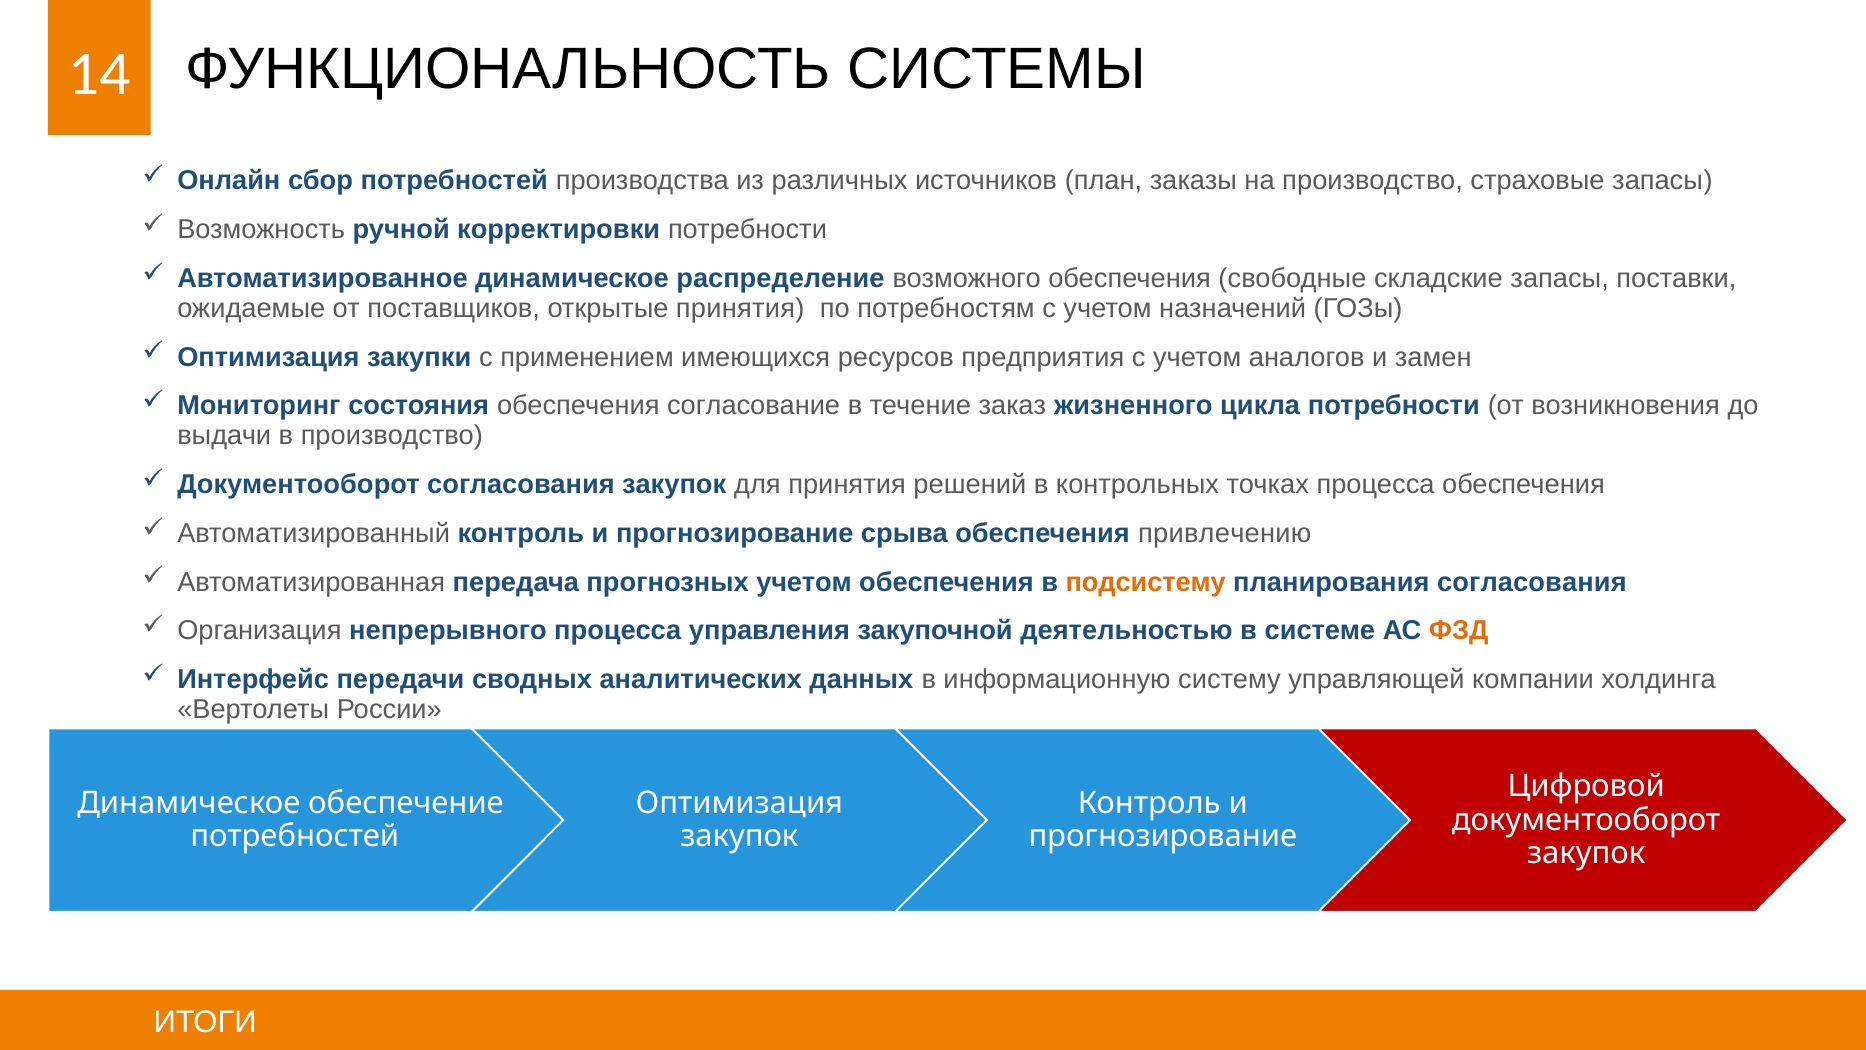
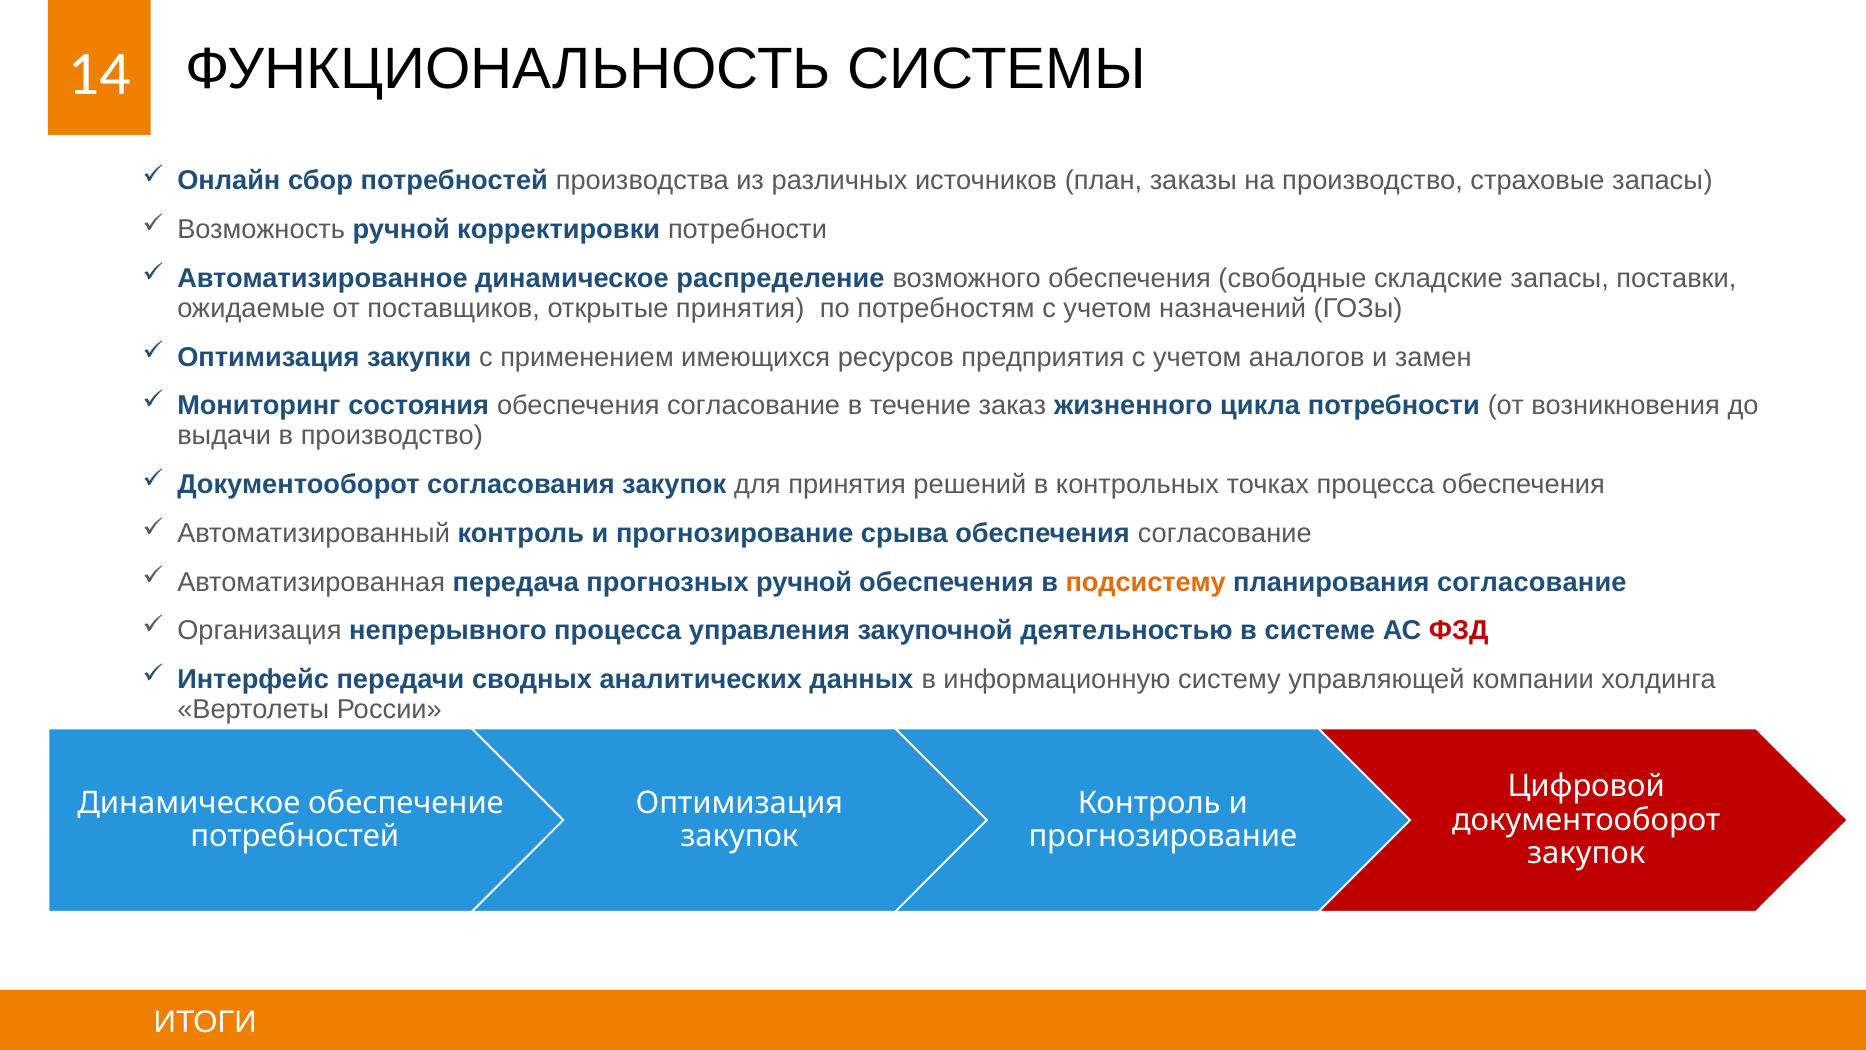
срыва обеспечения привлечению: привлечению -> согласование
прогнозных учетом: учетом -> ручной
планирования согласования: согласования -> согласование
ФЗД colour: orange -> red
